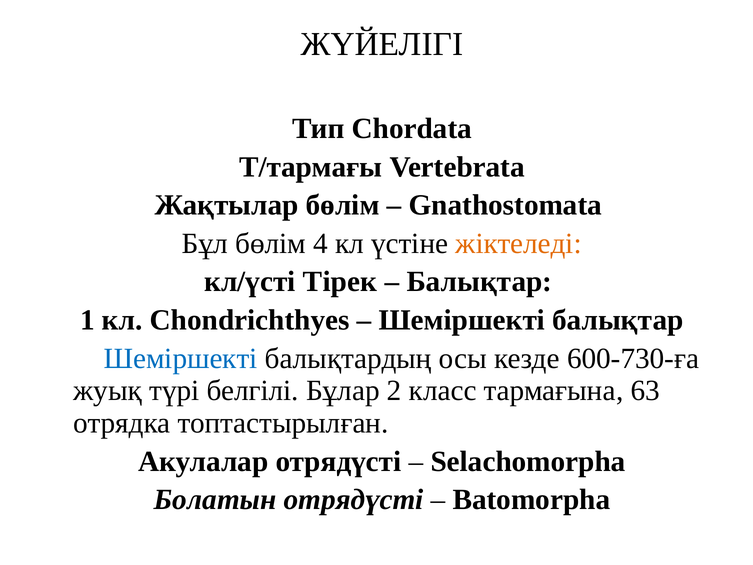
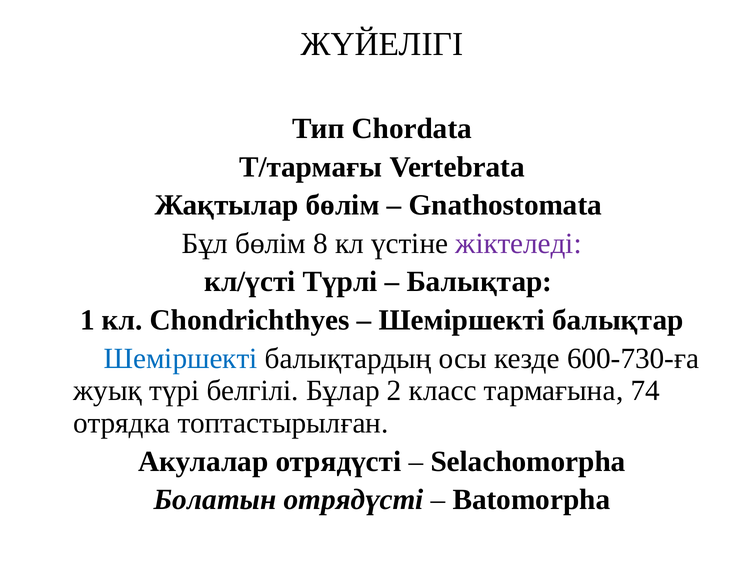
4: 4 -> 8
жіктеледі colour: orange -> purple
Тірек: Тірек -> Түрлі
63: 63 -> 74
